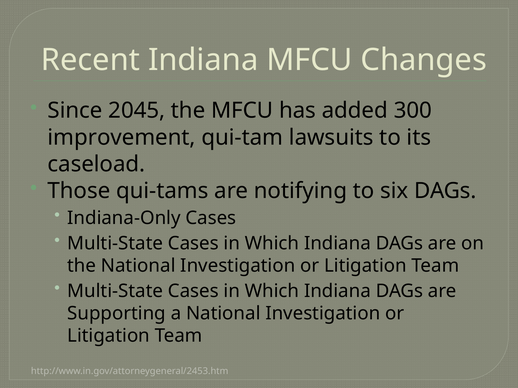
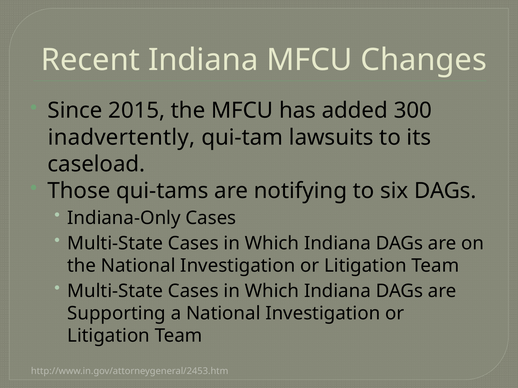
2045: 2045 -> 2015
improvement: improvement -> inadvertently
